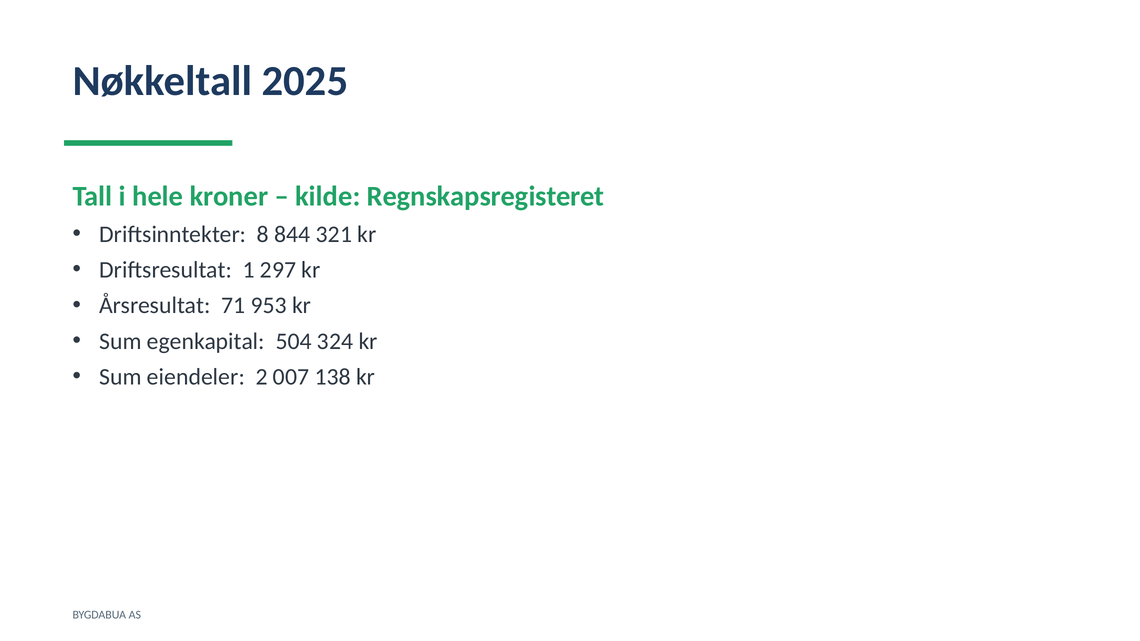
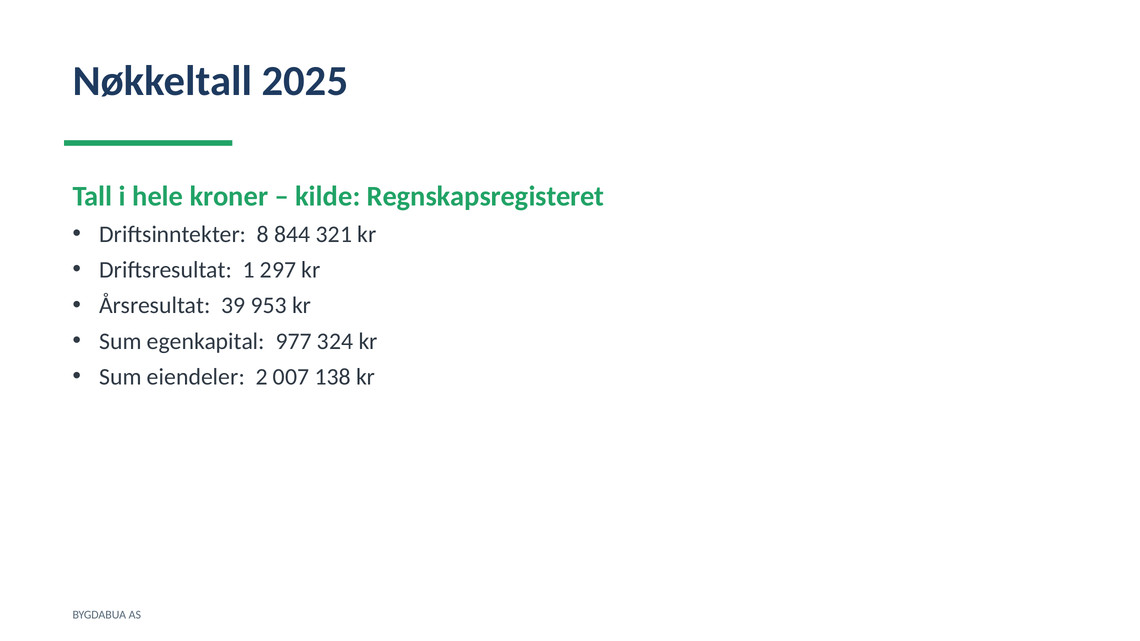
71: 71 -> 39
504: 504 -> 977
